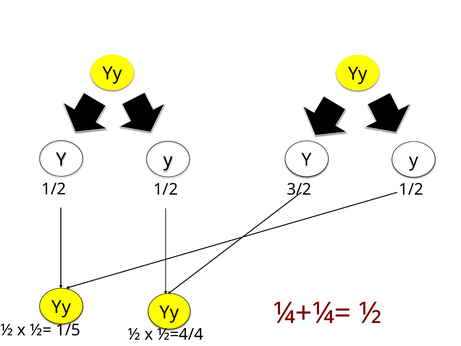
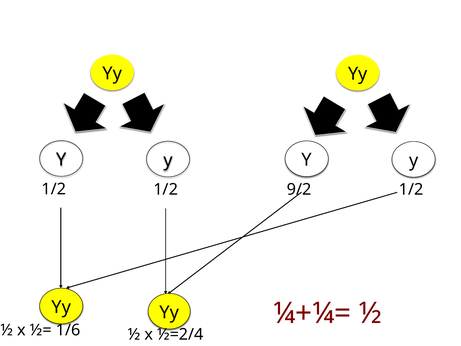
3/2: 3/2 -> 9/2
1/5: 1/5 -> 1/6
½=4/4: ½=4/4 -> ½=2/4
